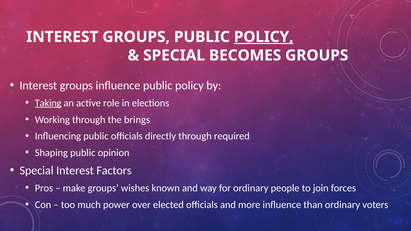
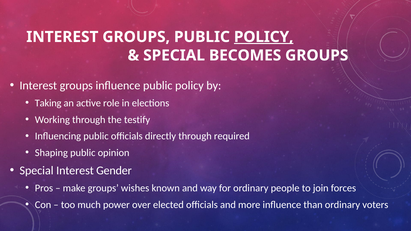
Taking underline: present -> none
brings: brings -> testify
Factors: Factors -> Gender
